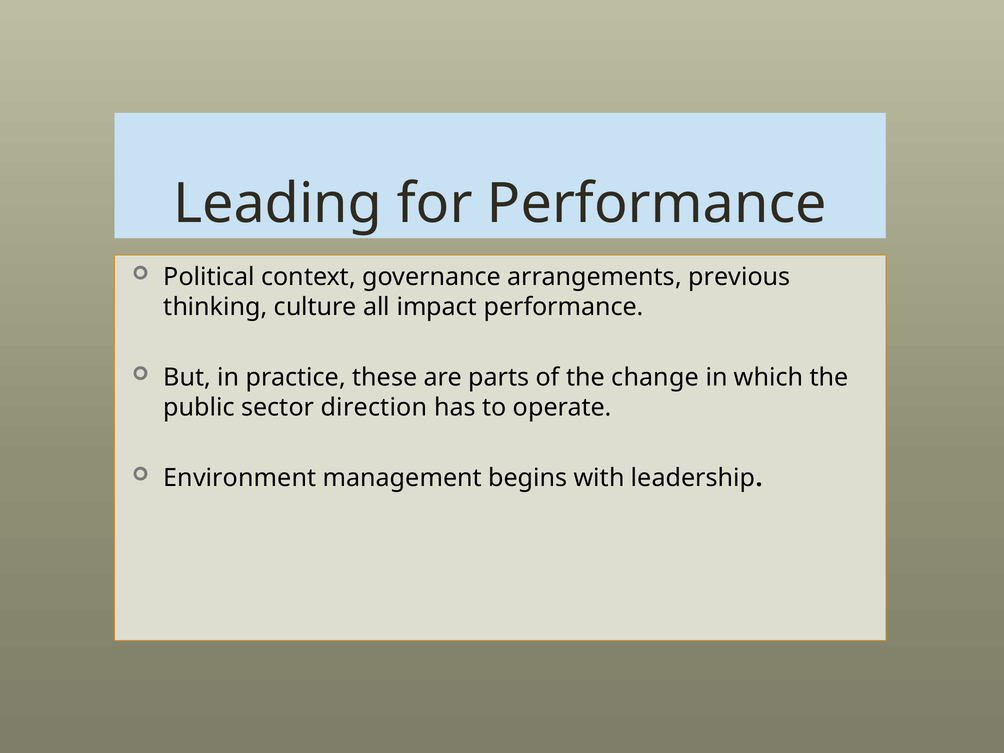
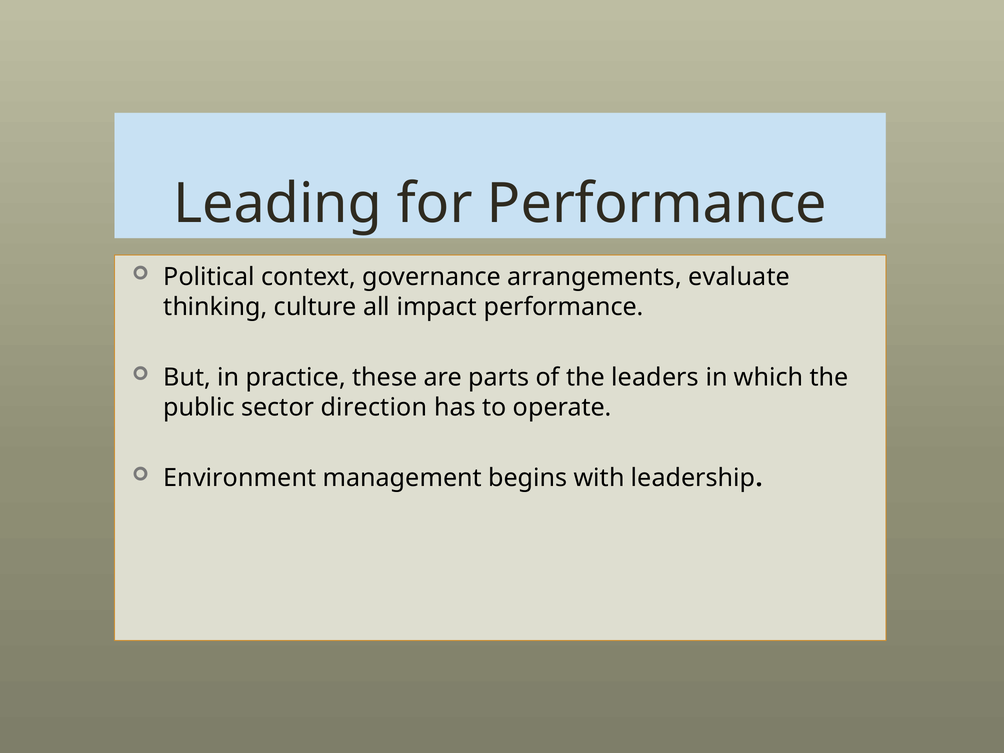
previous: previous -> evaluate
change: change -> leaders
